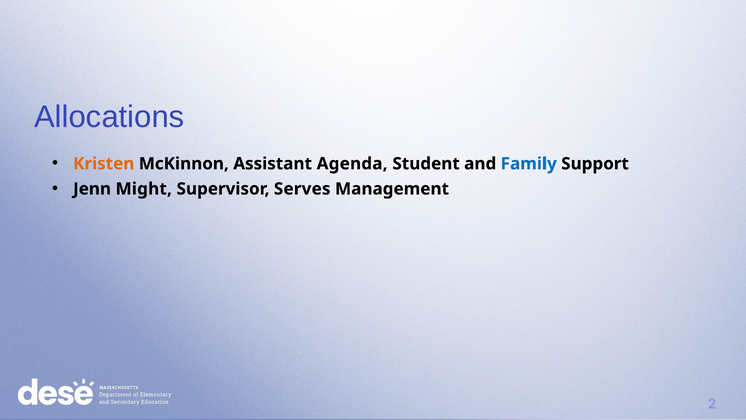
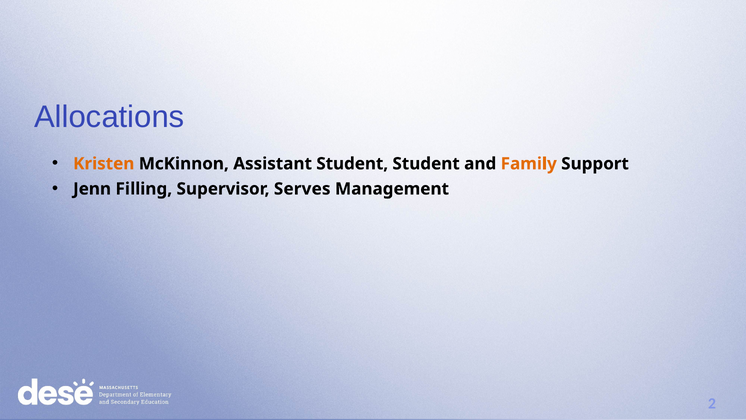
Assistant Agenda: Agenda -> Student
Family colour: blue -> orange
Might: Might -> Filling
